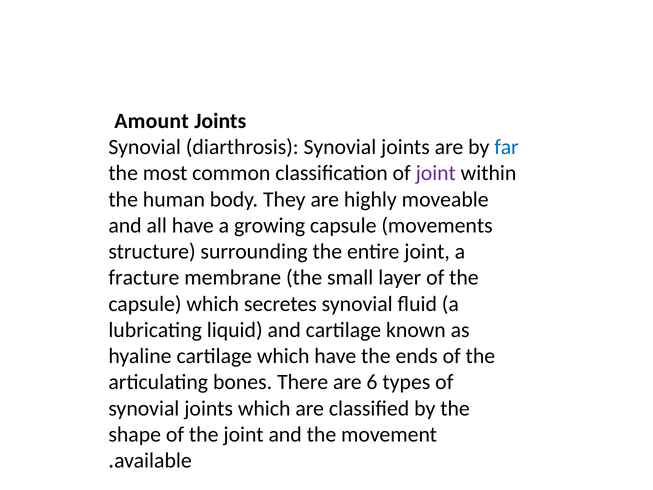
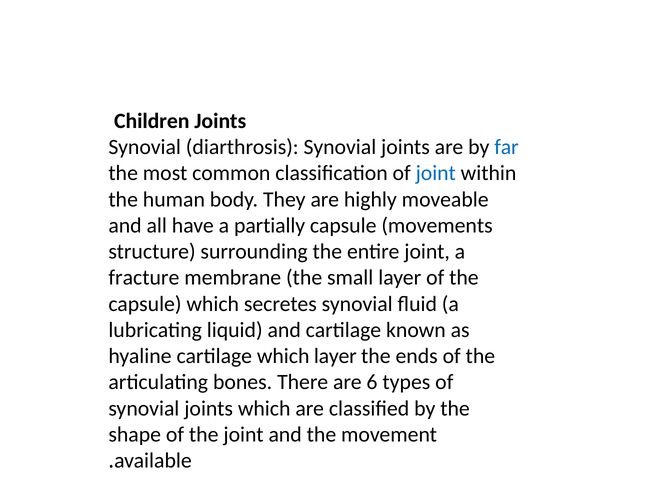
Amount: Amount -> Children
joint at (436, 173) colour: purple -> blue
growing: growing -> partially
which have: have -> layer
